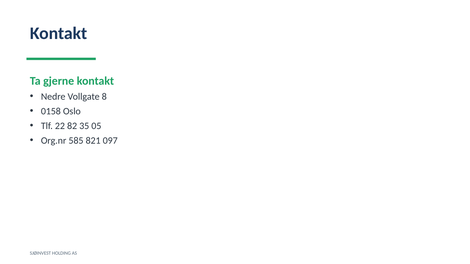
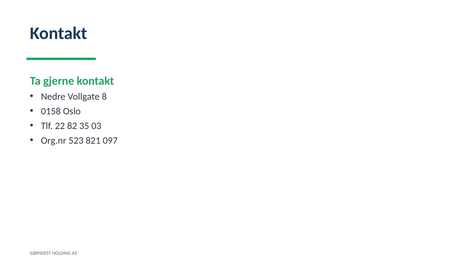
05: 05 -> 03
585: 585 -> 523
